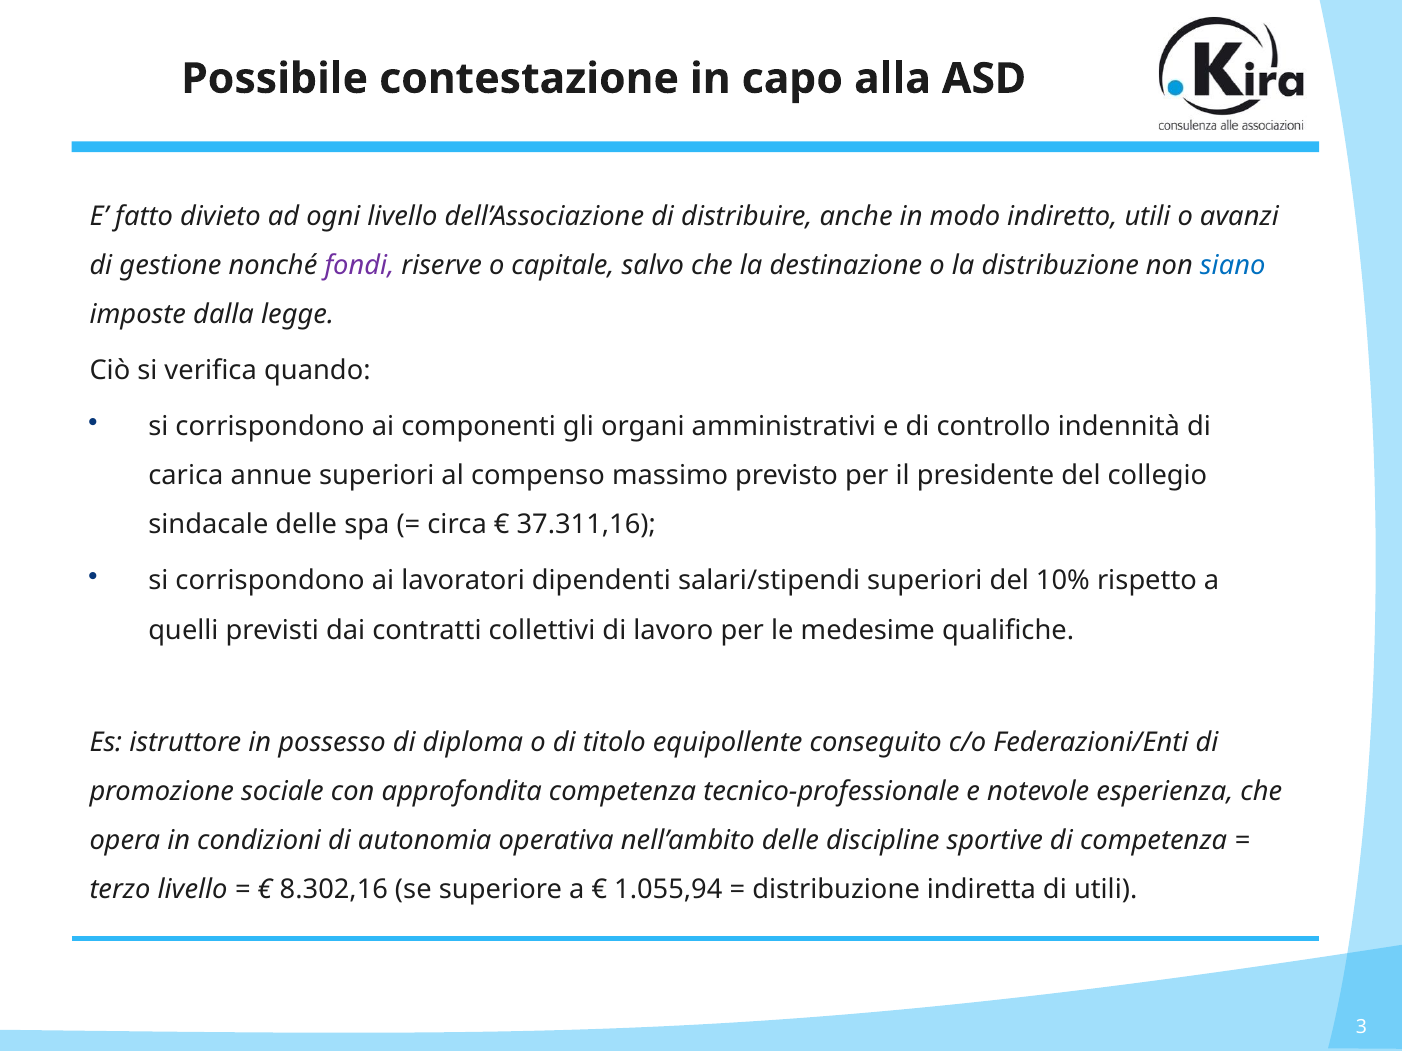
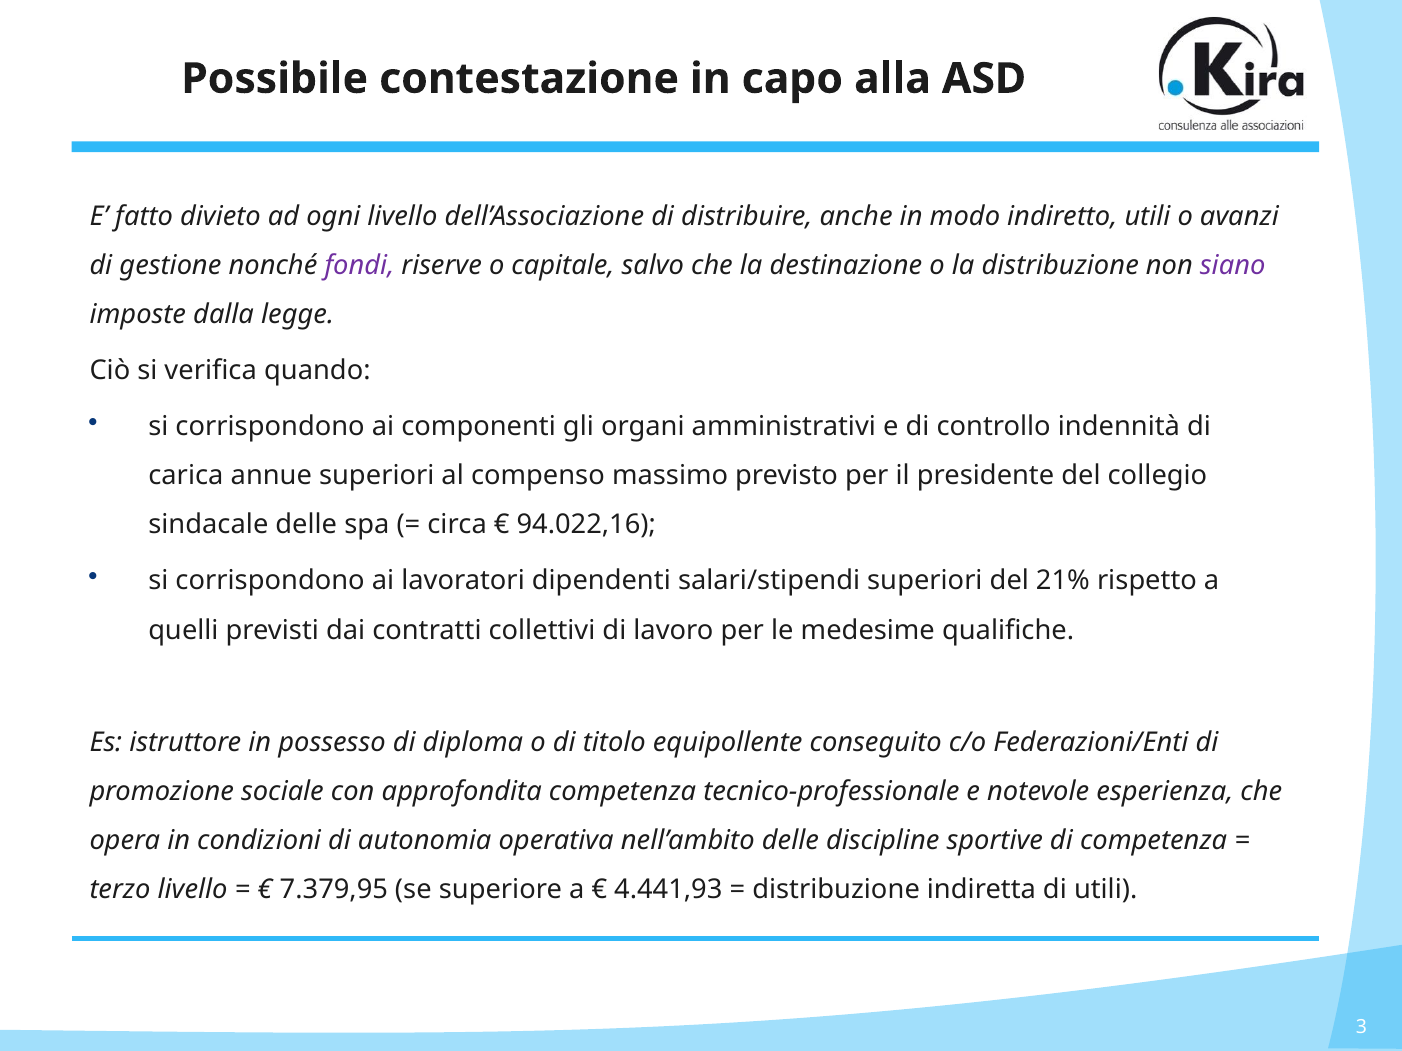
siano colour: blue -> purple
37.311,16: 37.311,16 -> 94.022,16
10%: 10% -> 21%
8.302,16: 8.302,16 -> 7.379,95
1.055,94: 1.055,94 -> 4.441,93
